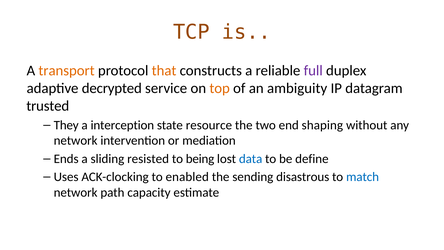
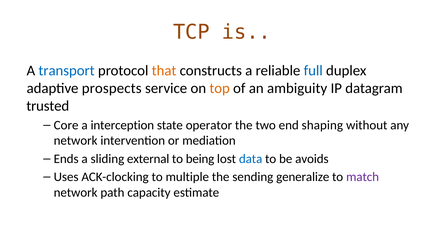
transport colour: orange -> blue
full colour: purple -> blue
decrypted: decrypted -> prospects
They: They -> Core
resource: resource -> operator
resisted: resisted -> external
define: define -> avoids
enabled: enabled -> multiple
disastrous: disastrous -> generalize
match colour: blue -> purple
